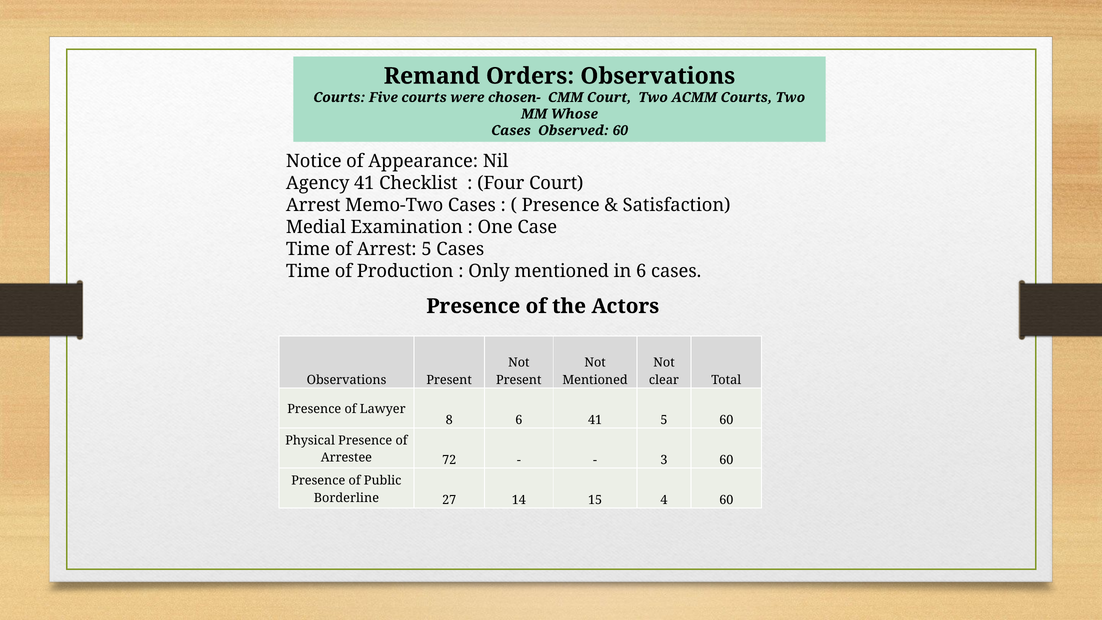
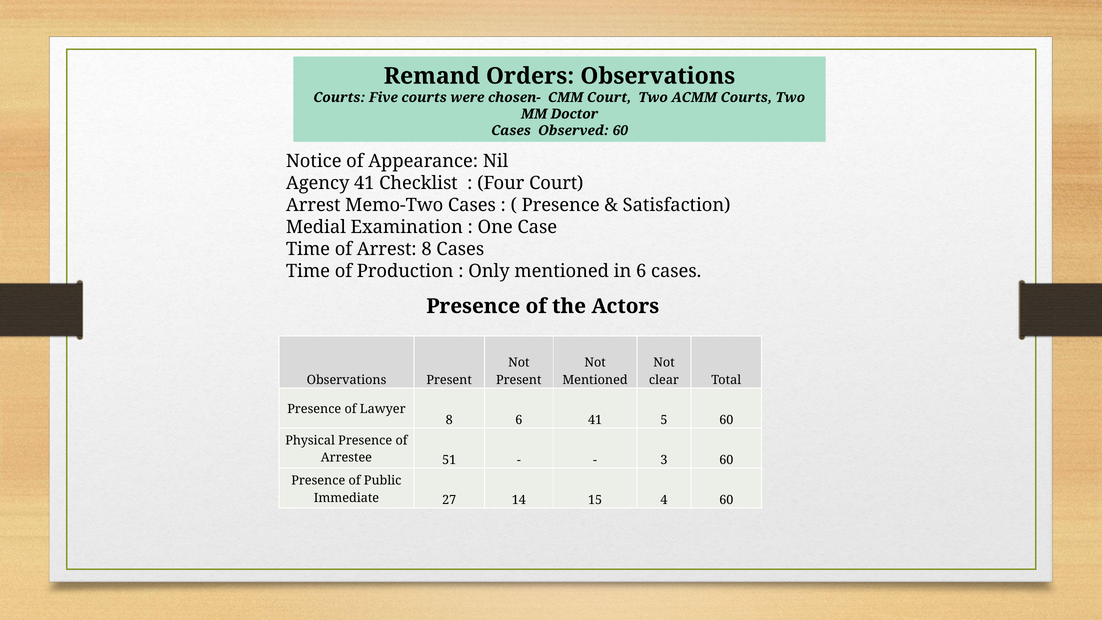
Whose: Whose -> Doctor
Arrest 5: 5 -> 8
72: 72 -> 51
Borderline: Borderline -> Immediate
